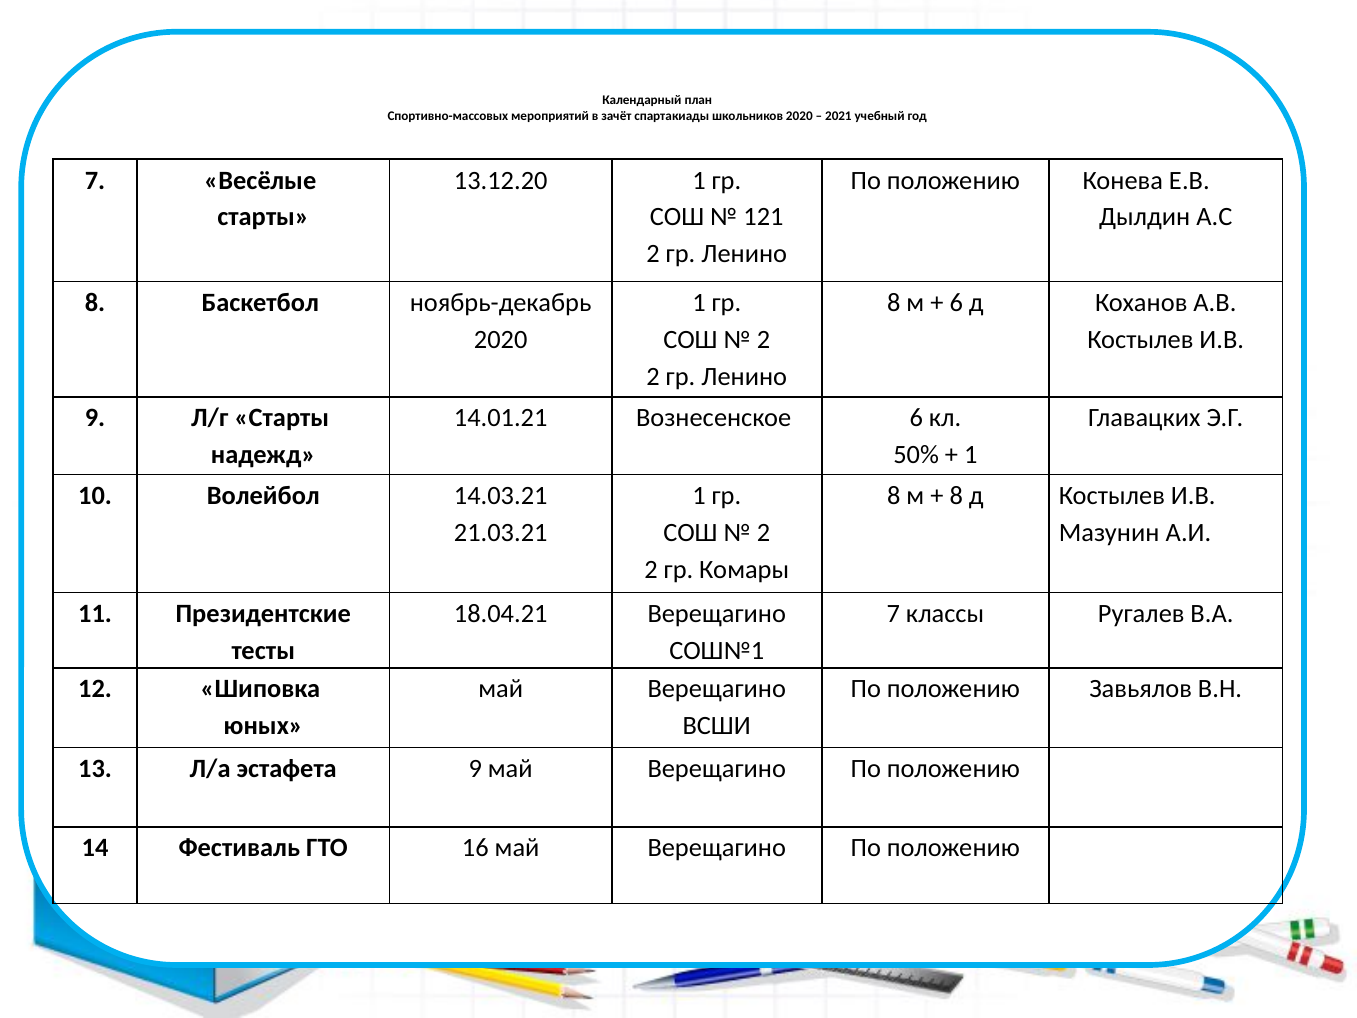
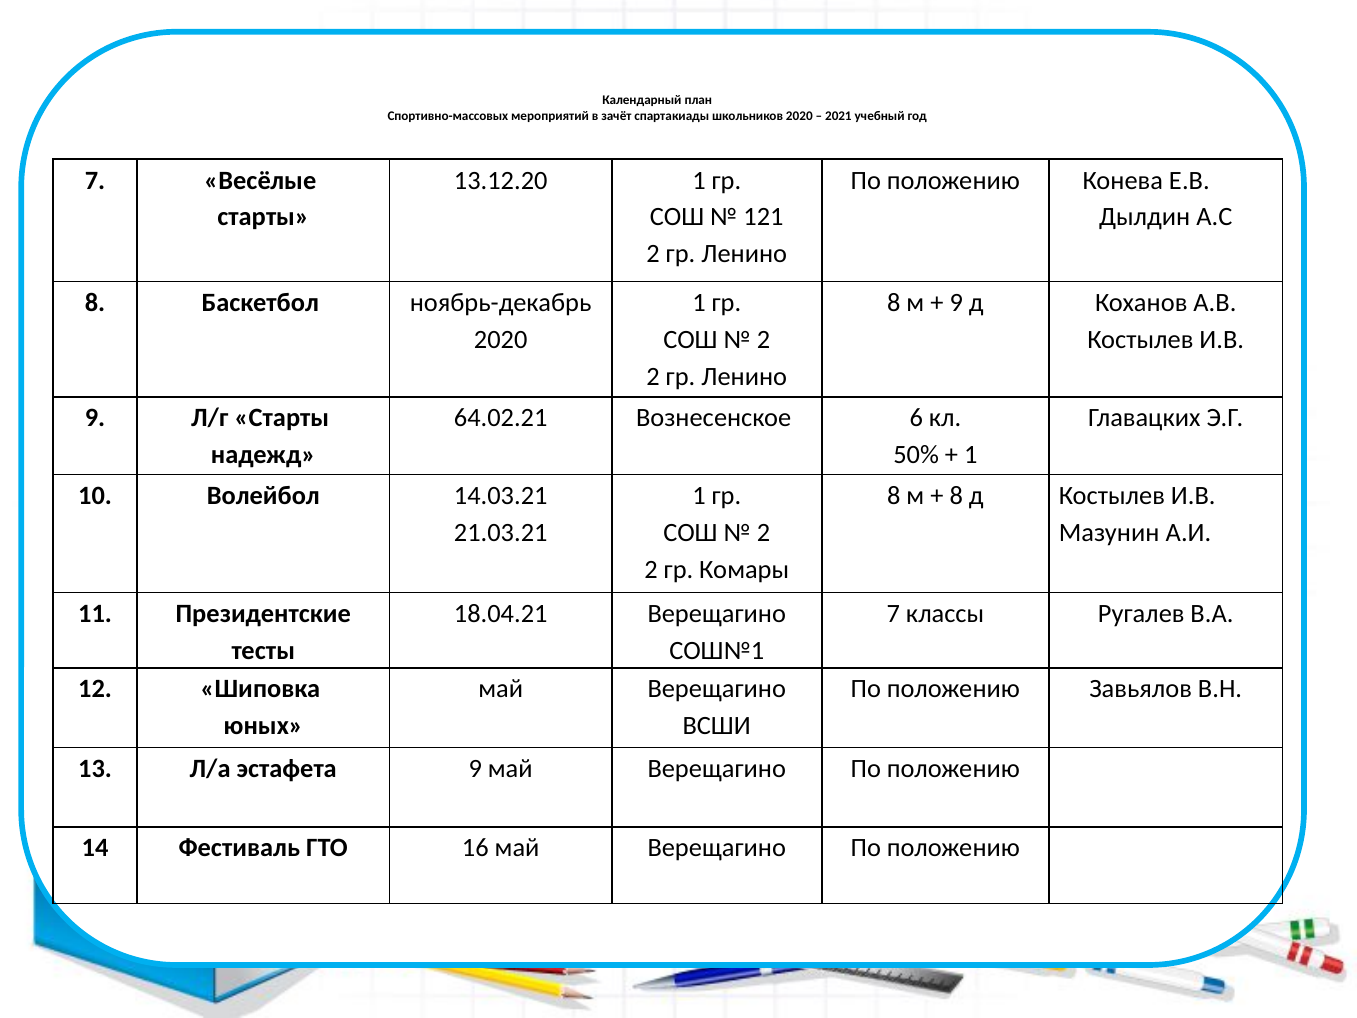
6 at (956, 303): 6 -> 9
14.01.21: 14.01.21 -> 64.02.21
